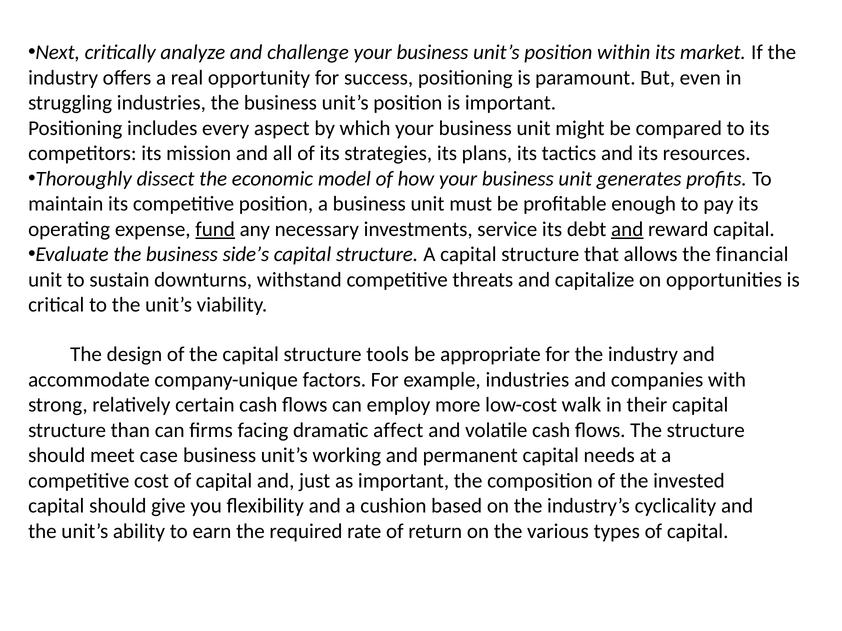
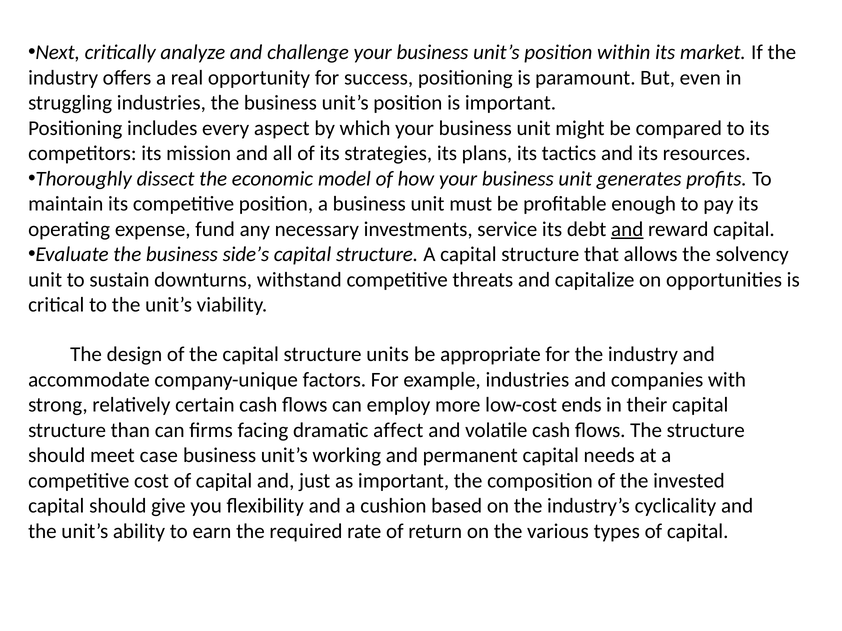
fund underline: present -> none
financial: financial -> solvency
tools: tools -> units
walk: walk -> ends
